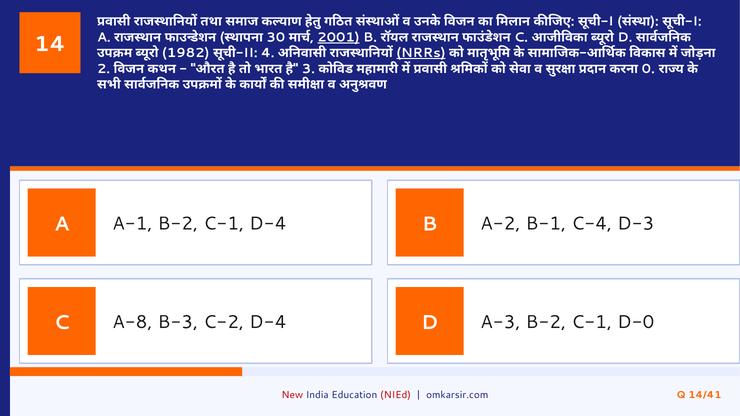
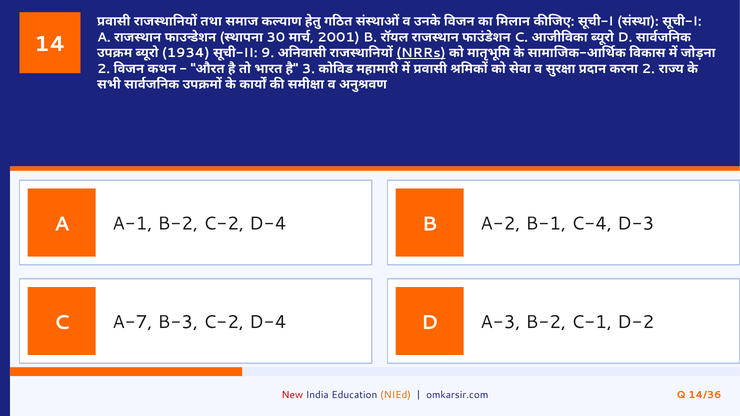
2001 underline: present -> none
1982: 1982 -> 1934
4: 4 -> 9
0 at (648, 69): 0 -> 2
A-1 B-2 C-1: C-1 -> C-2
A-8: A-8 -> A-7
D-0: D-0 -> D-2
NIEd colour: red -> orange
14/41: 14/41 -> 14/36
